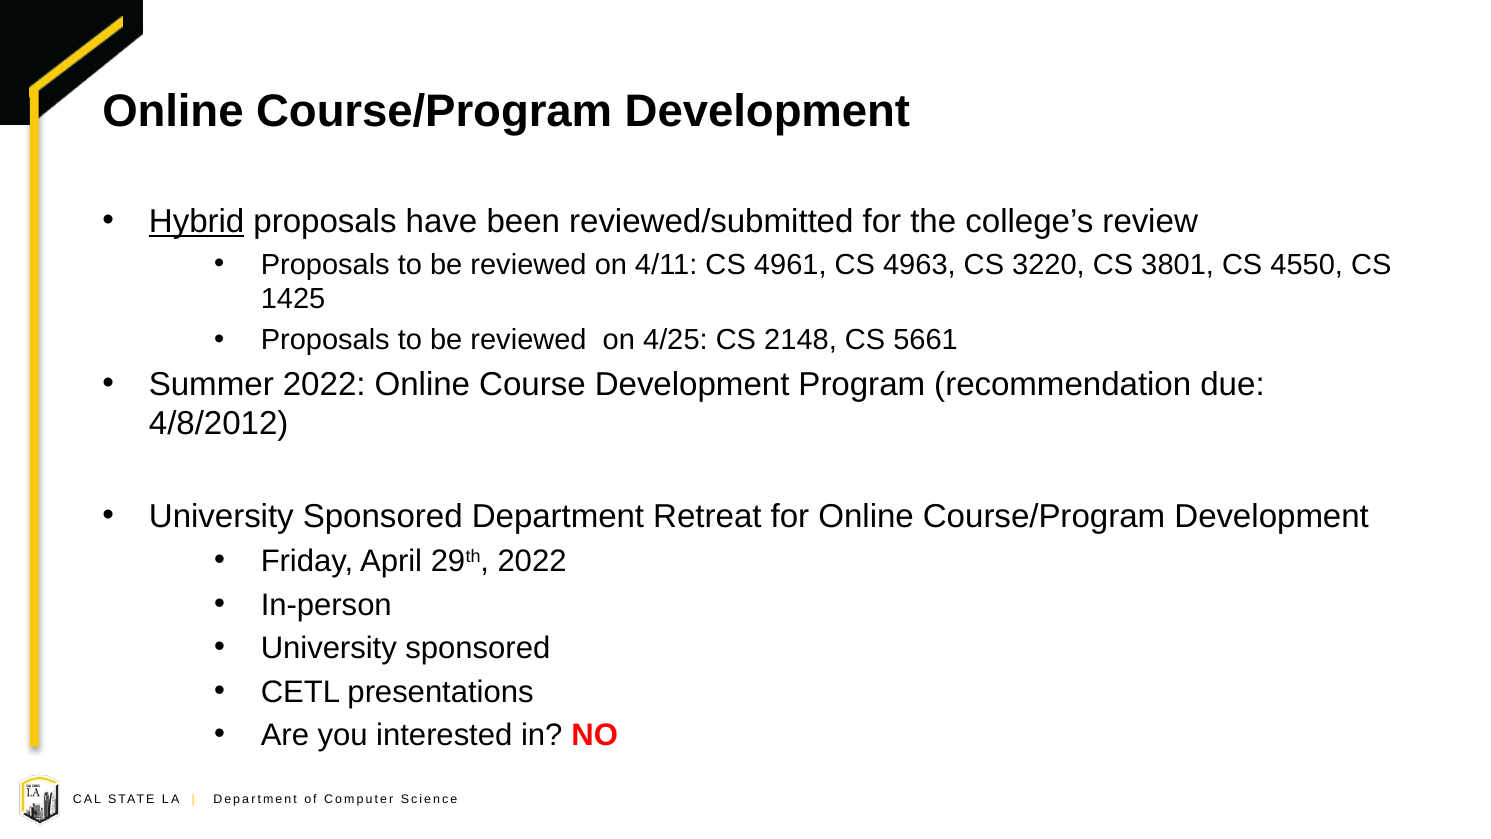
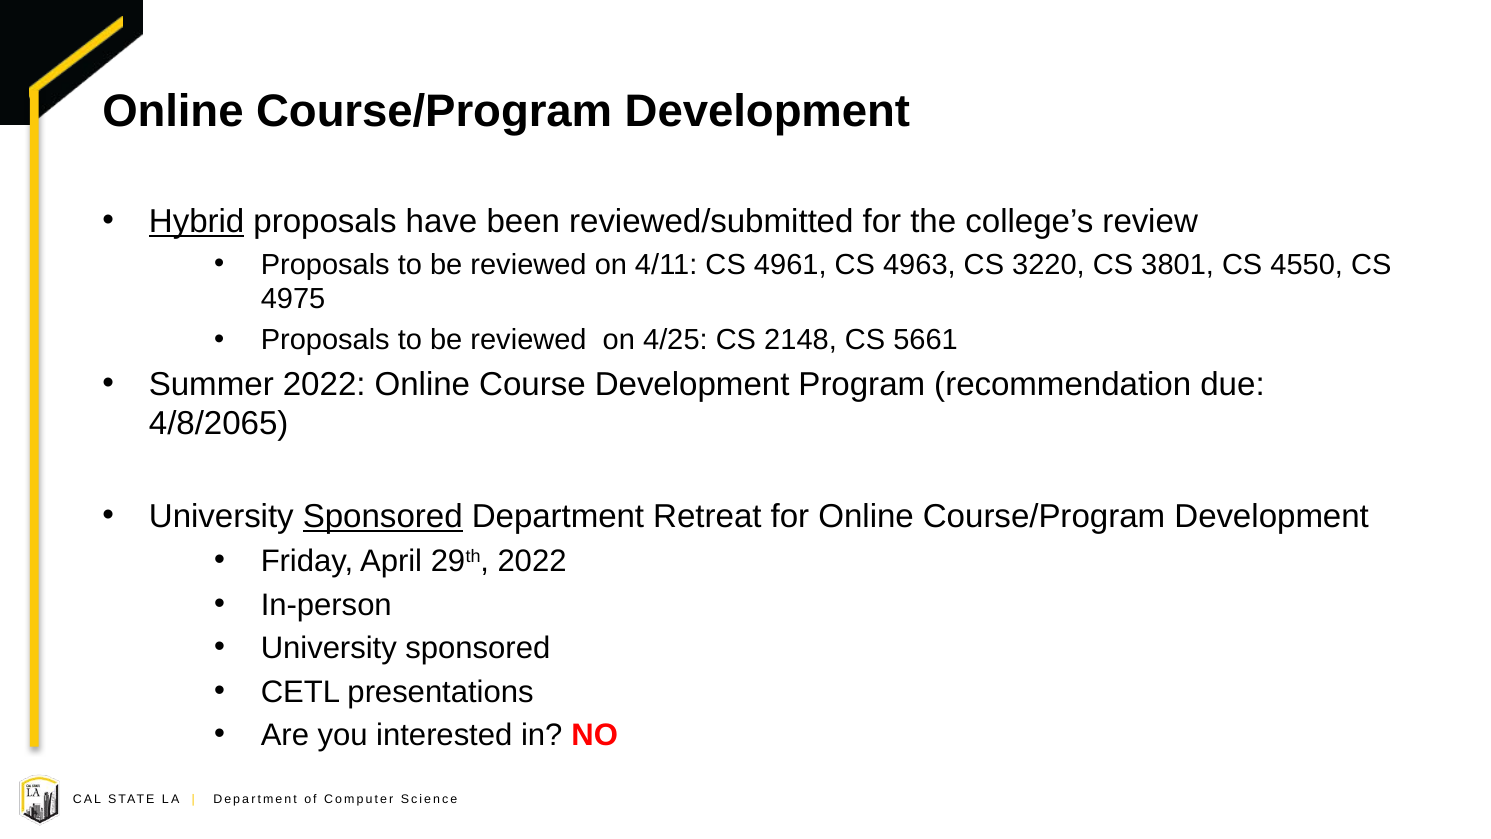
1425: 1425 -> 4975
4/8/2012: 4/8/2012 -> 4/8/2065
Sponsored at (383, 517) underline: none -> present
